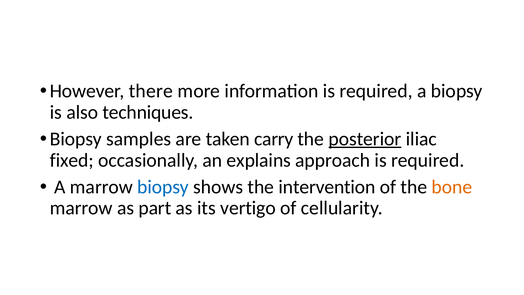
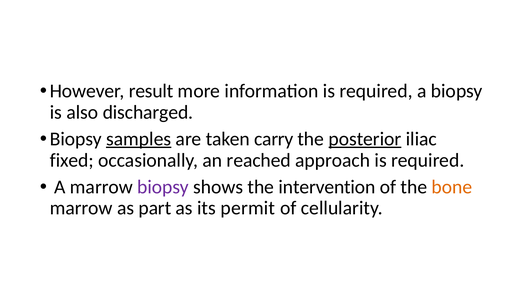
there: there -> result
techniques: techniques -> discharged
samples underline: none -> present
explains: explains -> reached
biopsy at (163, 187) colour: blue -> purple
vertigo: vertigo -> permit
